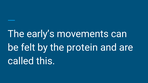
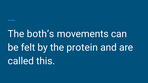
early’s: early’s -> both’s
